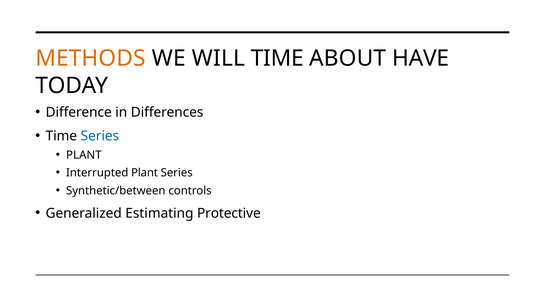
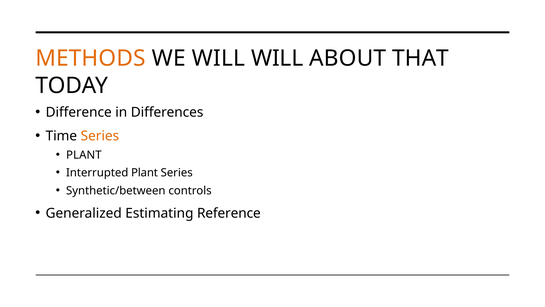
WILL TIME: TIME -> WILL
HAVE: HAVE -> THAT
Series at (100, 136) colour: blue -> orange
Protective: Protective -> Reference
